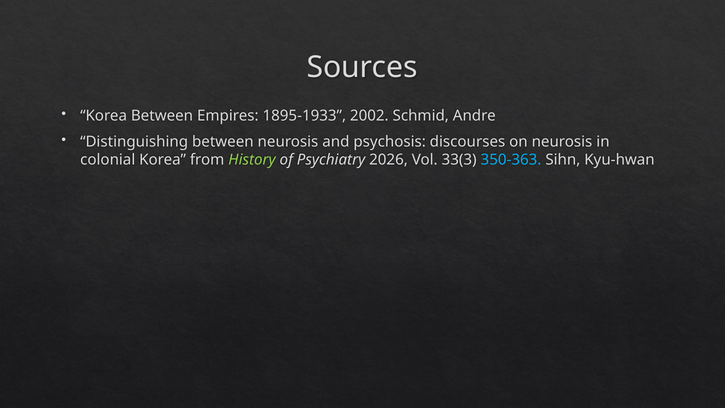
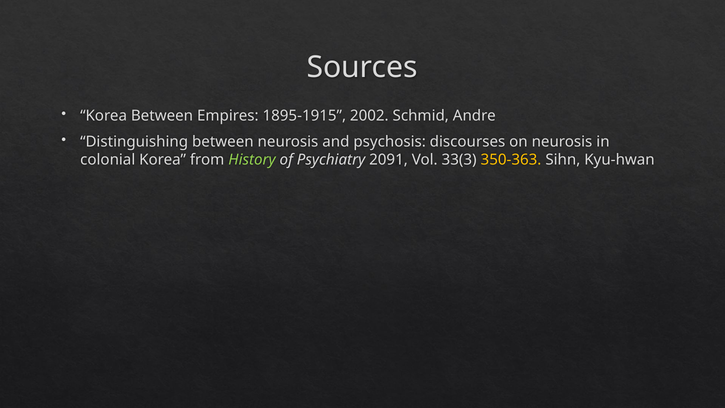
1895-1933: 1895-1933 -> 1895-1915
2026: 2026 -> 2091
350-363 colour: light blue -> yellow
